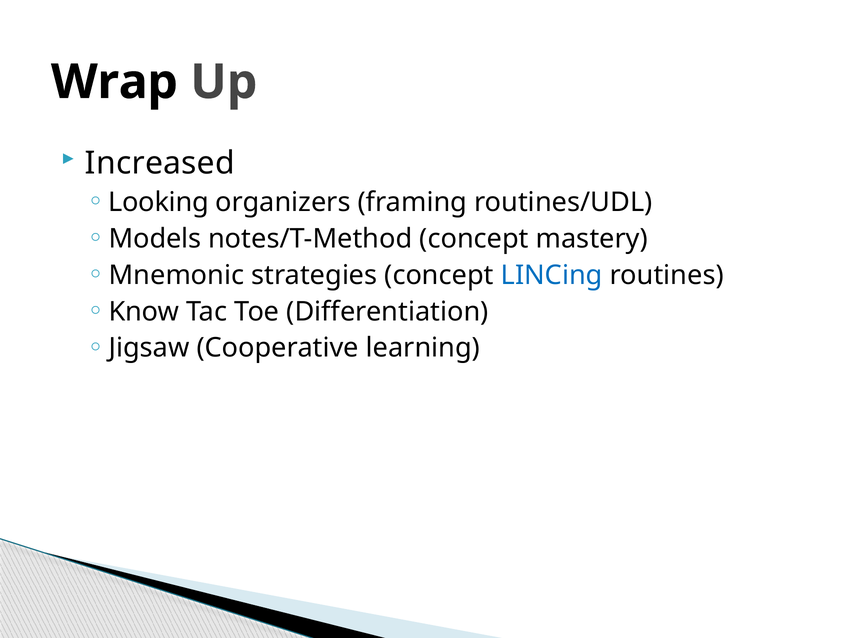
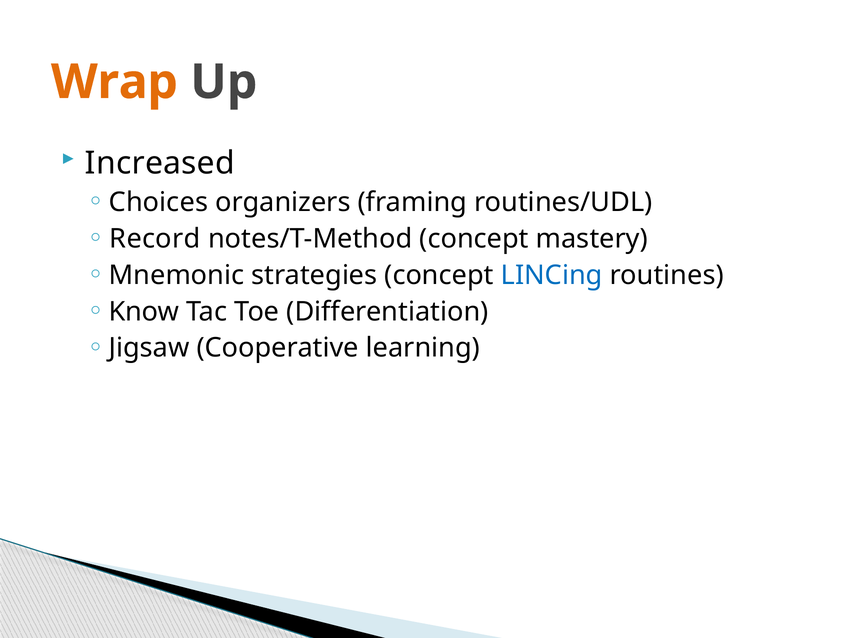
Wrap colour: black -> orange
Looking: Looking -> Choices
Models: Models -> Record
